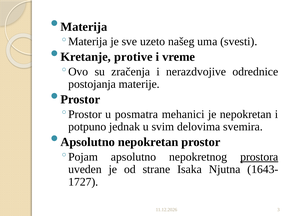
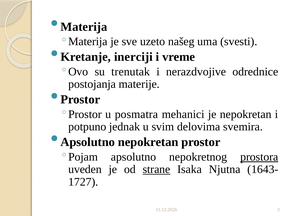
protive: protive -> inerciji
zračenja: zračenja -> trenutak
strane underline: none -> present
